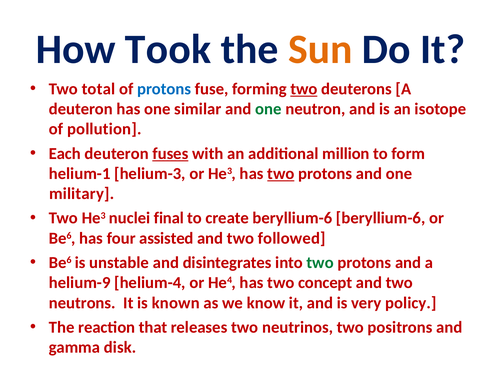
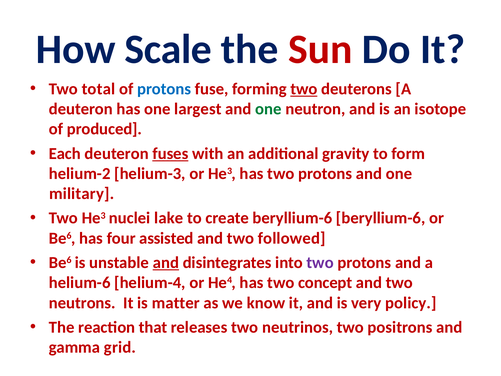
Took: Took -> Scale
Sun colour: orange -> red
similar: similar -> largest
pollution: pollution -> produced
million: million -> gravity
helium-1: helium-1 -> helium-2
two at (281, 173) underline: present -> none
final: final -> lake
and at (166, 263) underline: none -> present
two at (320, 263) colour: green -> purple
helium-9: helium-9 -> helium-6
known: known -> matter
disk: disk -> grid
